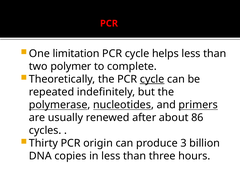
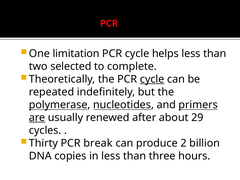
polymer: polymer -> selected
are underline: none -> present
86: 86 -> 29
origin: origin -> break
3: 3 -> 2
